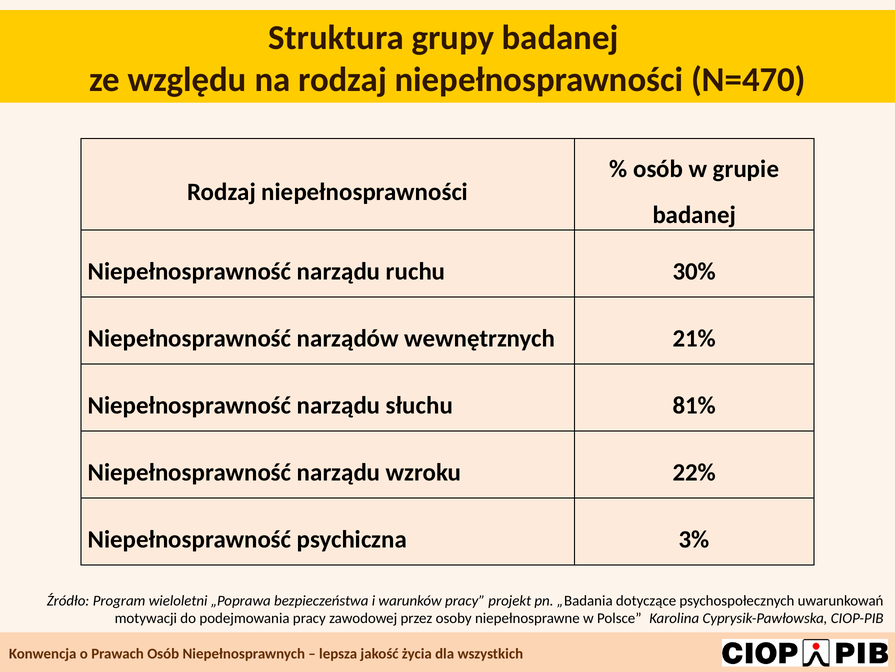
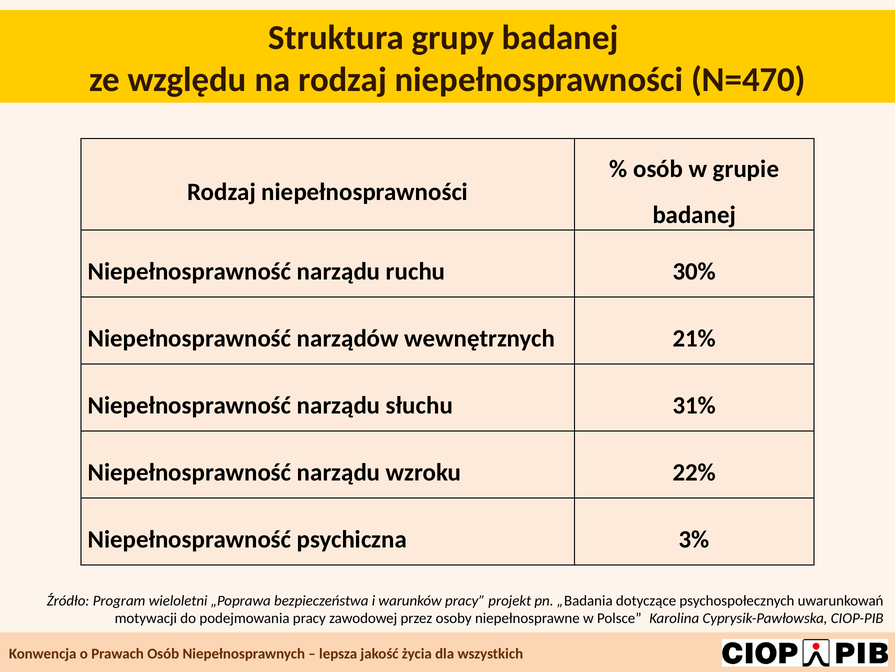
81%: 81% -> 31%
